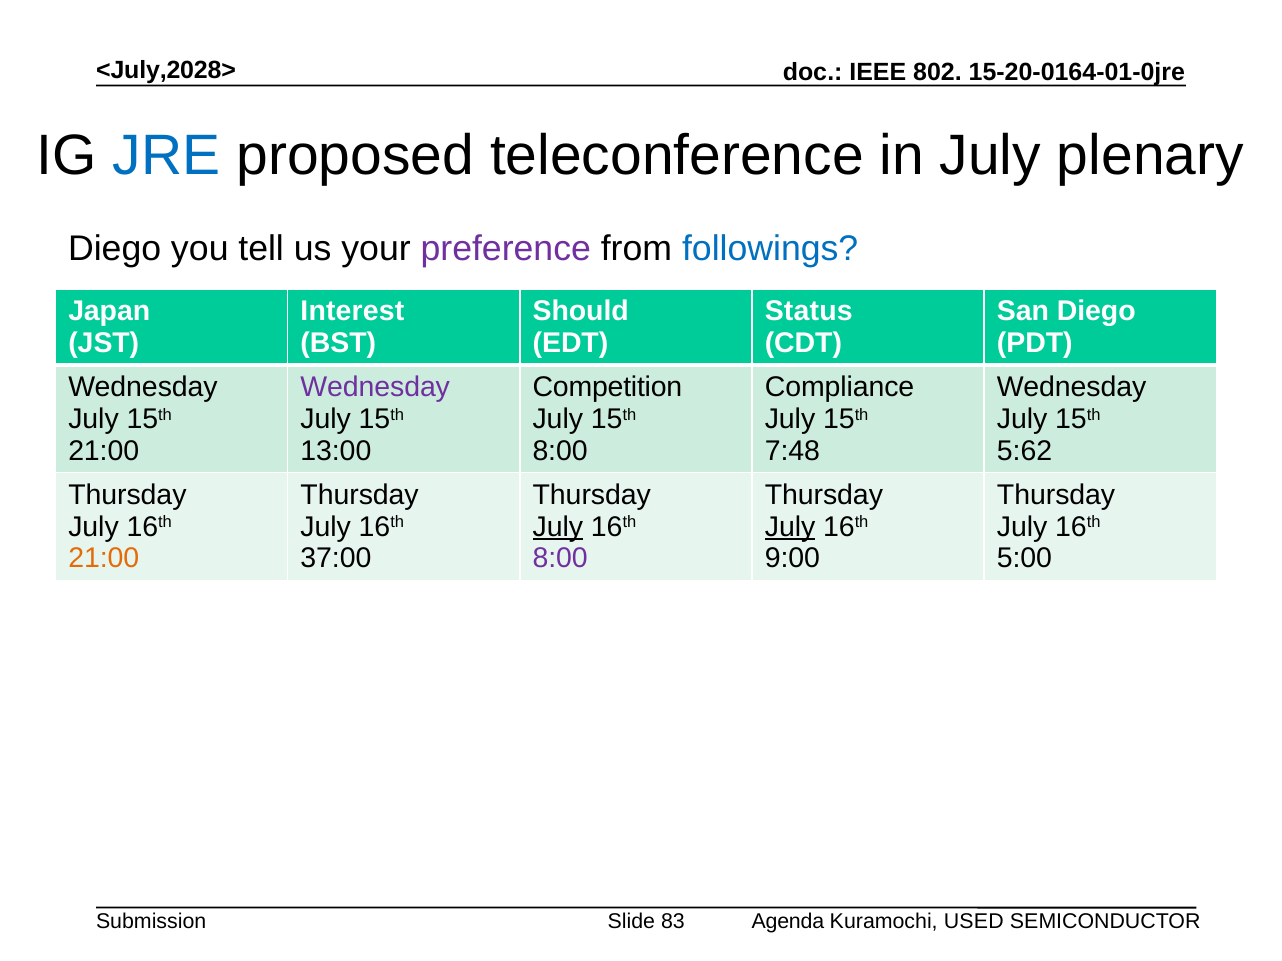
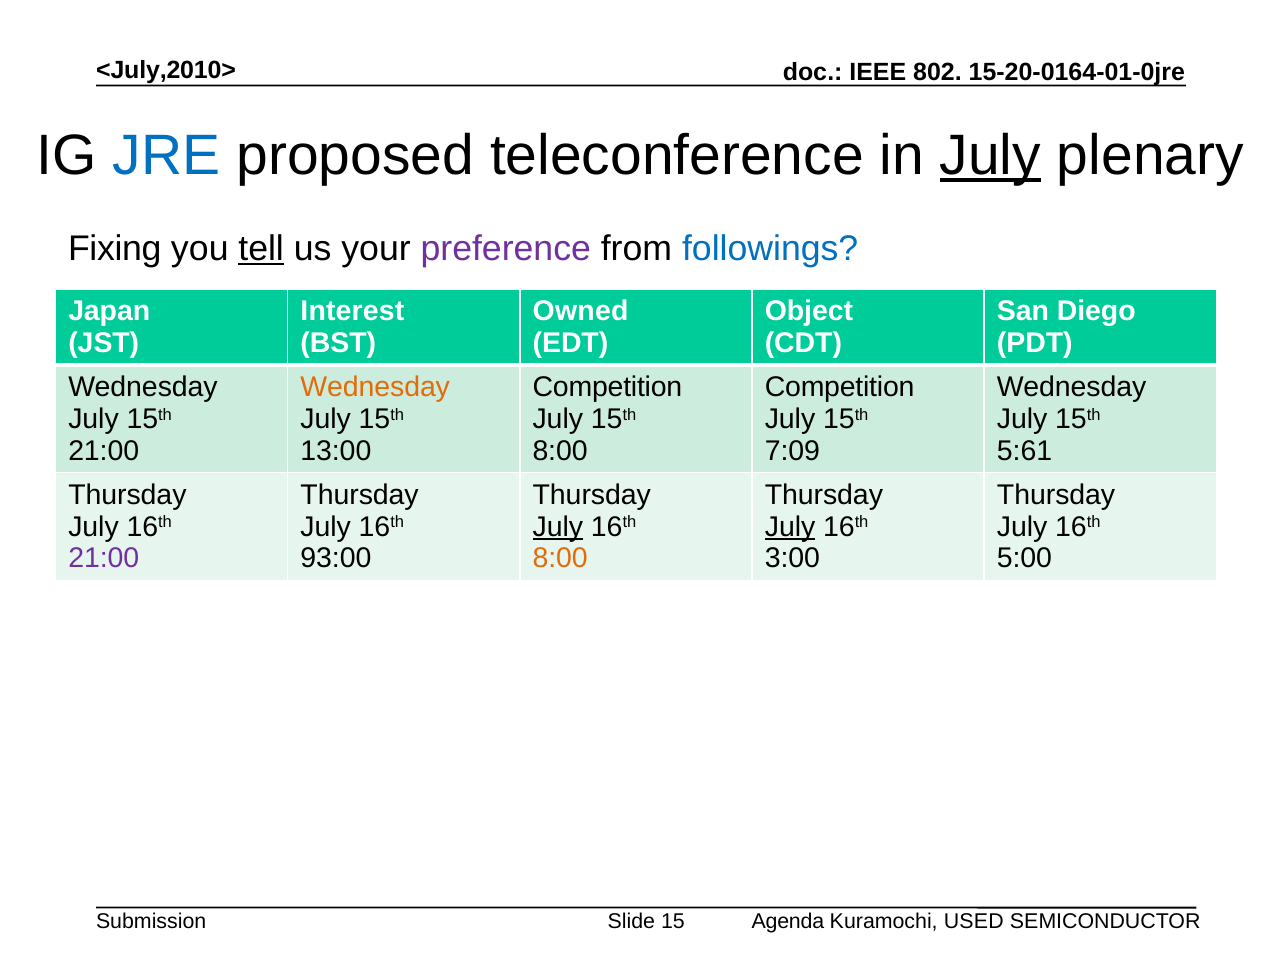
<July,2028>: <July,2028> -> <July,2010>
July at (990, 156) underline: none -> present
Diego at (115, 248): Diego -> Fixing
tell underline: none -> present
Should: Should -> Owned
Status: Status -> Object
Wednesday at (375, 388) colour: purple -> orange
Compliance at (840, 388): Compliance -> Competition
7:48: 7:48 -> 7:09
5:62: 5:62 -> 5:61
21:00 at (104, 559) colour: orange -> purple
37:00: 37:00 -> 93:00
8:00 at (560, 559) colour: purple -> orange
9:00: 9:00 -> 3:00
83: 83 -> 15
